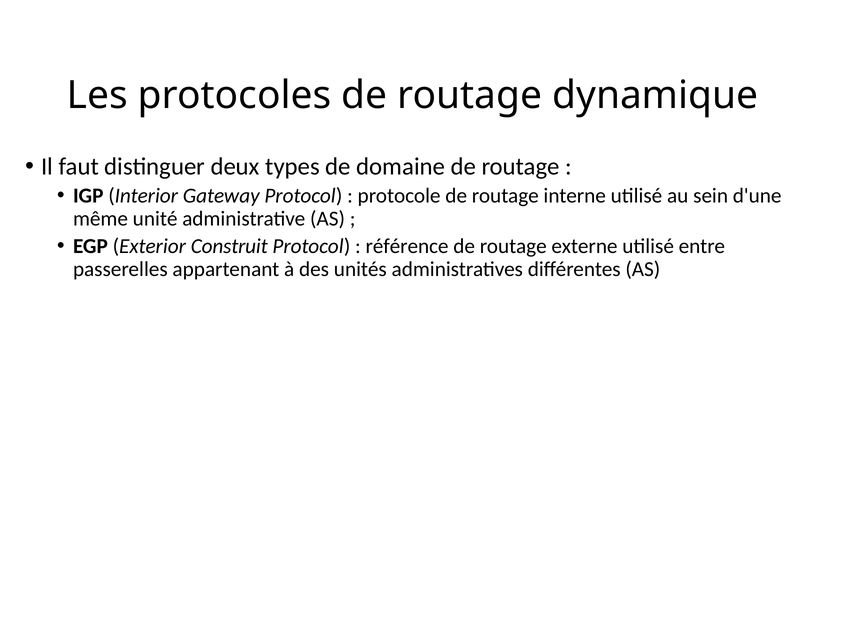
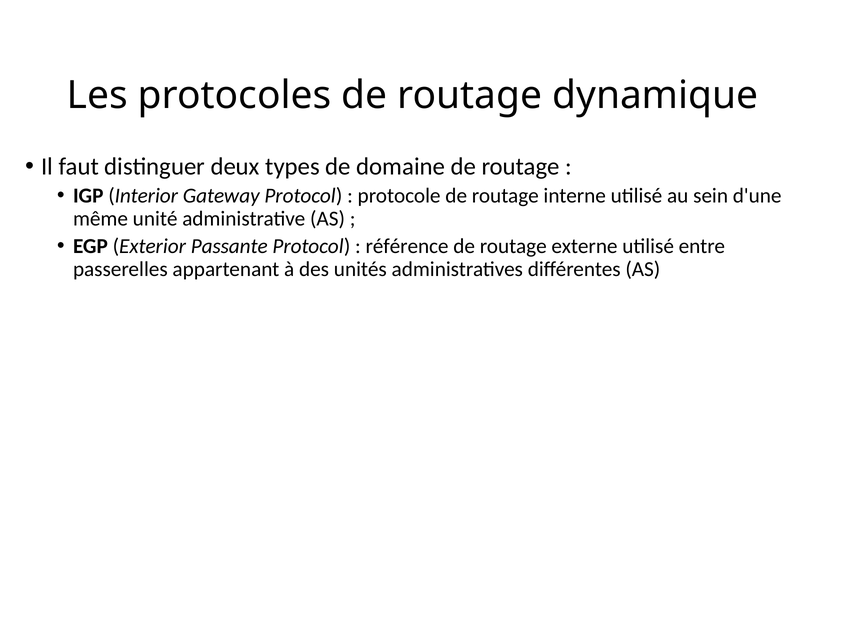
Construit: Construit -> Passante
